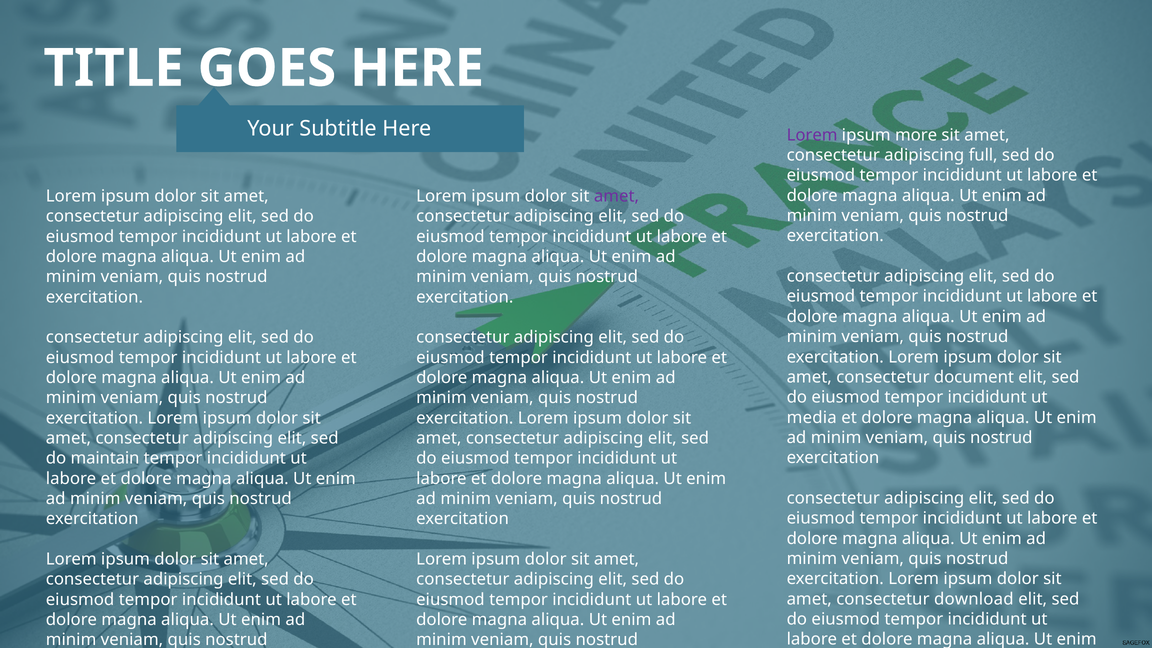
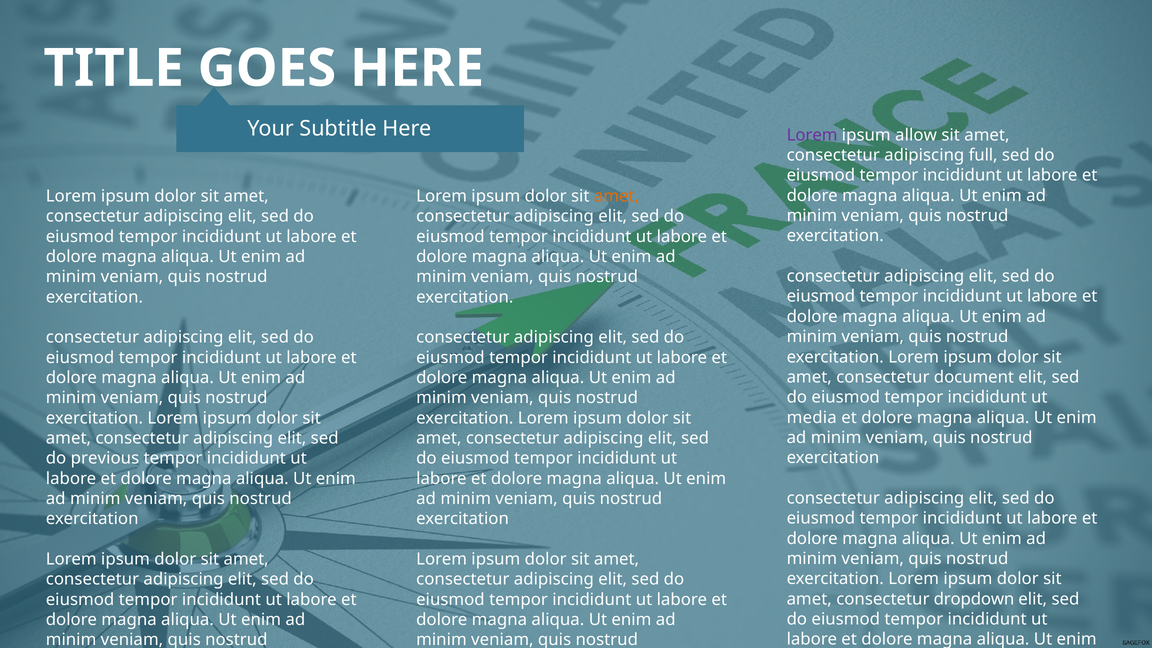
more: more -> allow
amet at (617, 196) colour: purple -> orange
maintain: maintain -> previous
download: download -> dropdown
